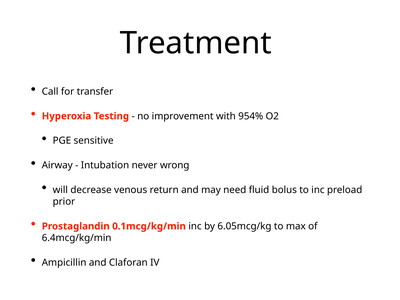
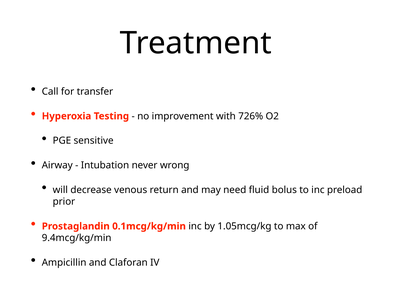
954%: 954% -> 726%
6.05mcg/kg: 6.05mcg/kg -> 1.05mcg/kg
6.4mcg/kg/min: 6.4mcg/kg/min -> 9.4mcg/kg/min
